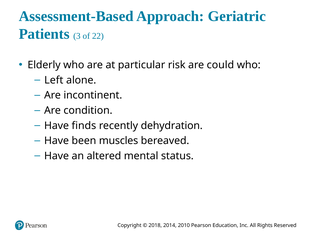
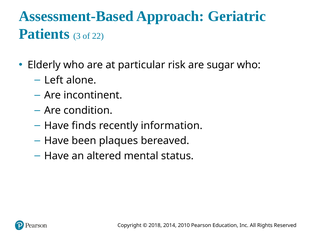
could: could -> sugar
dehydration: dehydration -> information
muscles: muscles -> plaques
